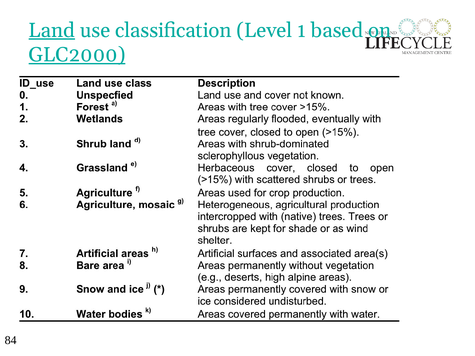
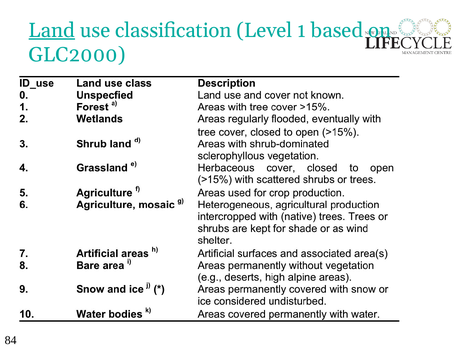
GLC2000 underline: present -> none
